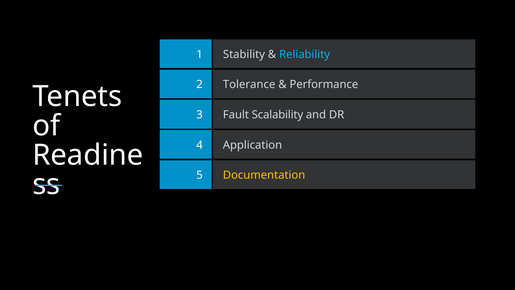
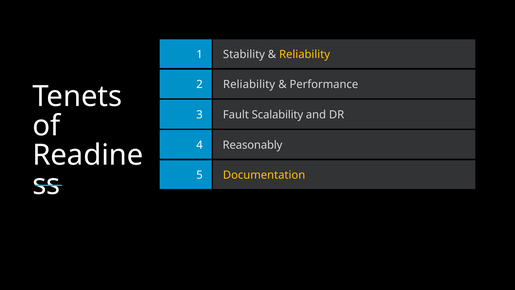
Reliability at (305, 54) colour: light blue -> yellow
2 Tolerance: Tolerance -> Reliability
Application: Application -> Reasonably
